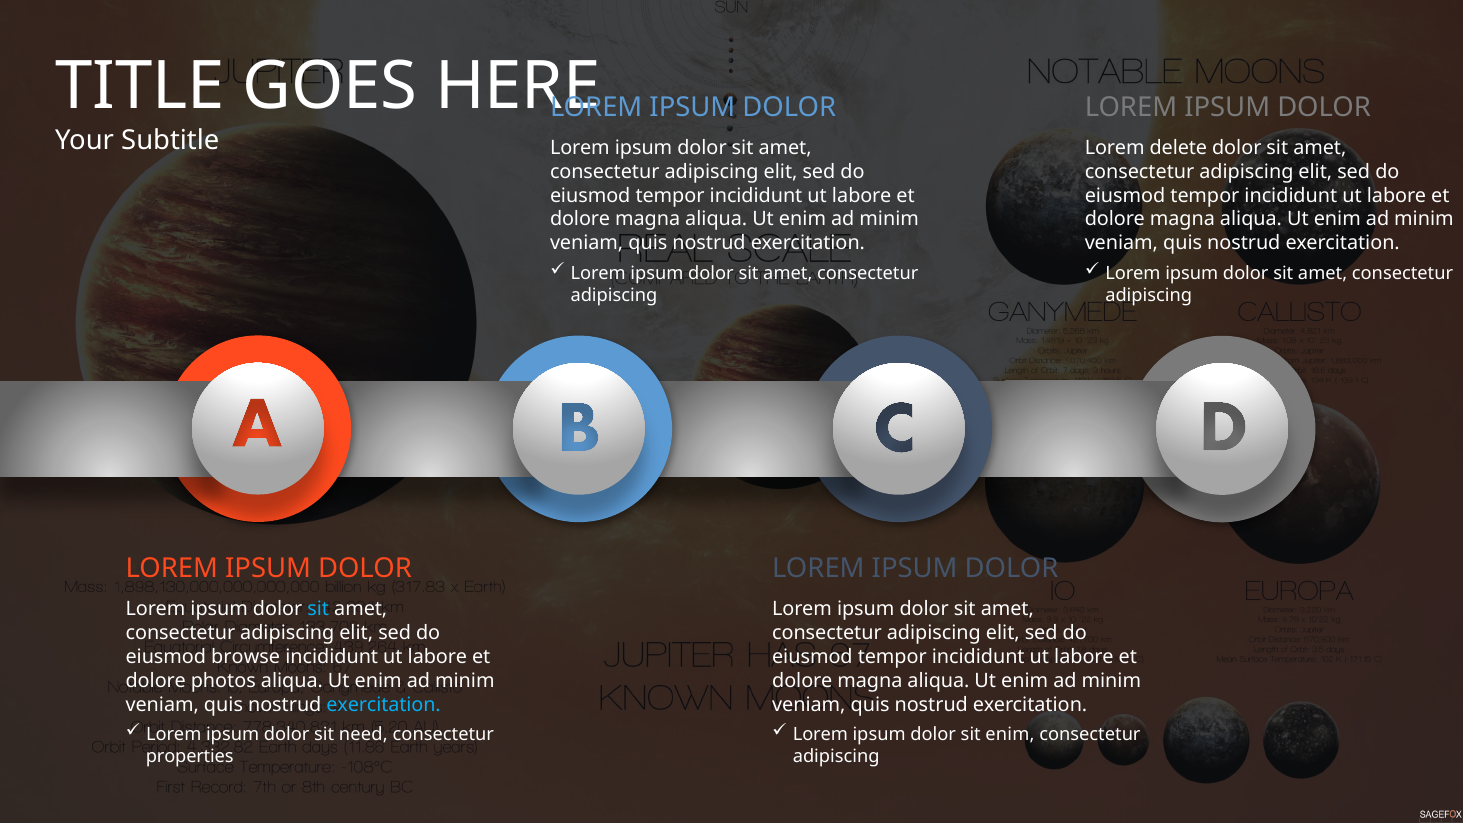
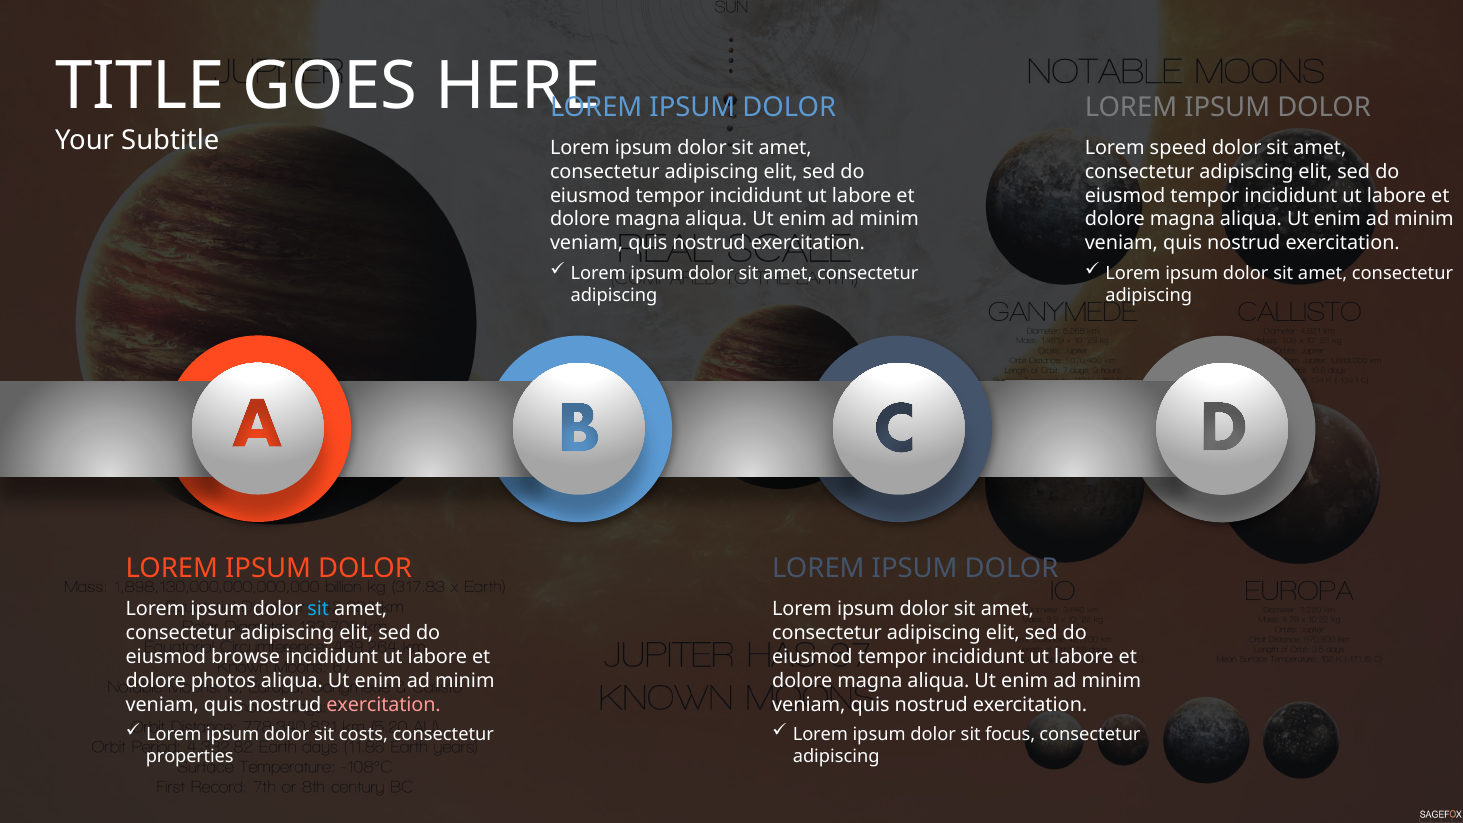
delete: delete -> speed
exercitation at (384, 705) colour: light blue -> pink
need: need -> costs
sit enim: enim -> focus
